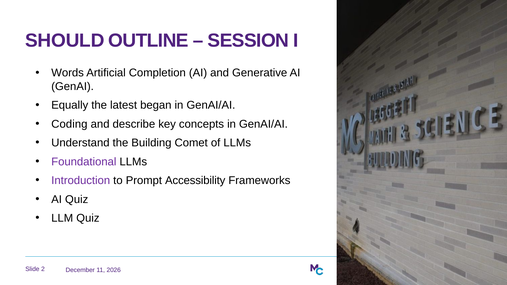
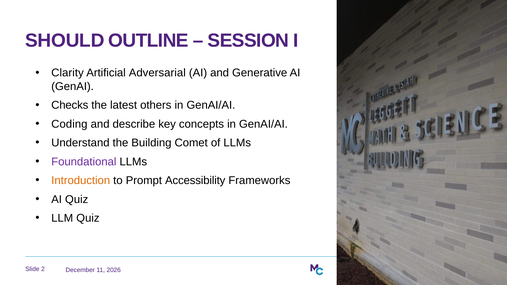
Words: Words -> Clarity
Completion: Completion -> Adversarial
Equally: Equally -> Checks
began: began -> others
Introduction colour: purple -> orange
